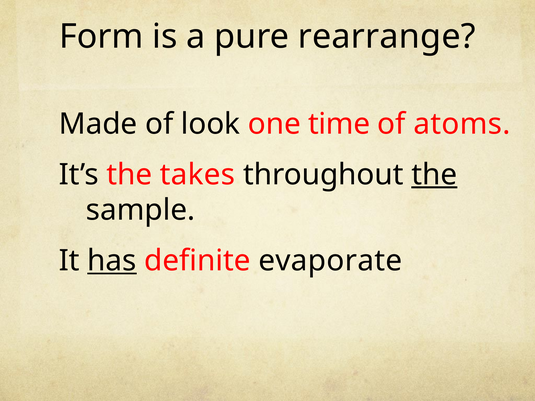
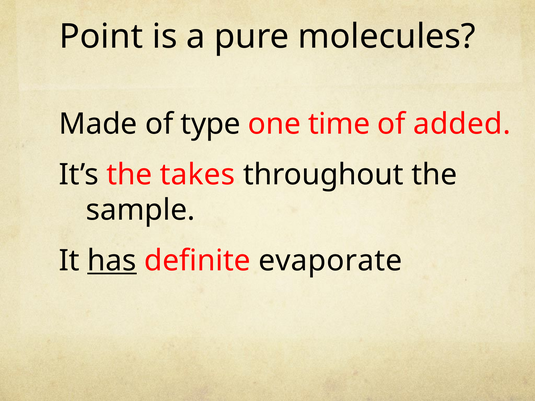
Form: Form -> Point
rearrange: rearrange -> molecules
look: look -> type
atoms: atoms -> added
the at (434, 175) underline: present -> none
